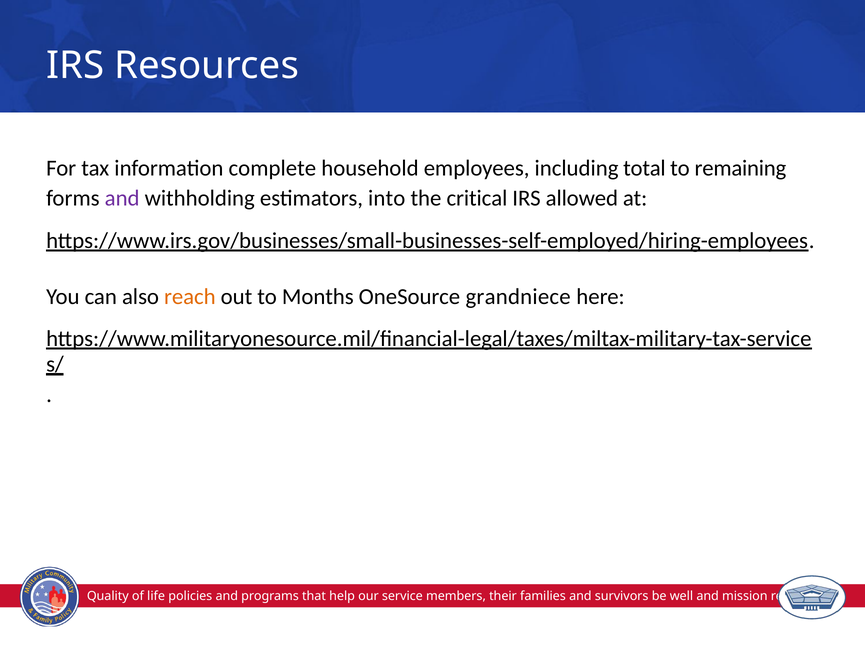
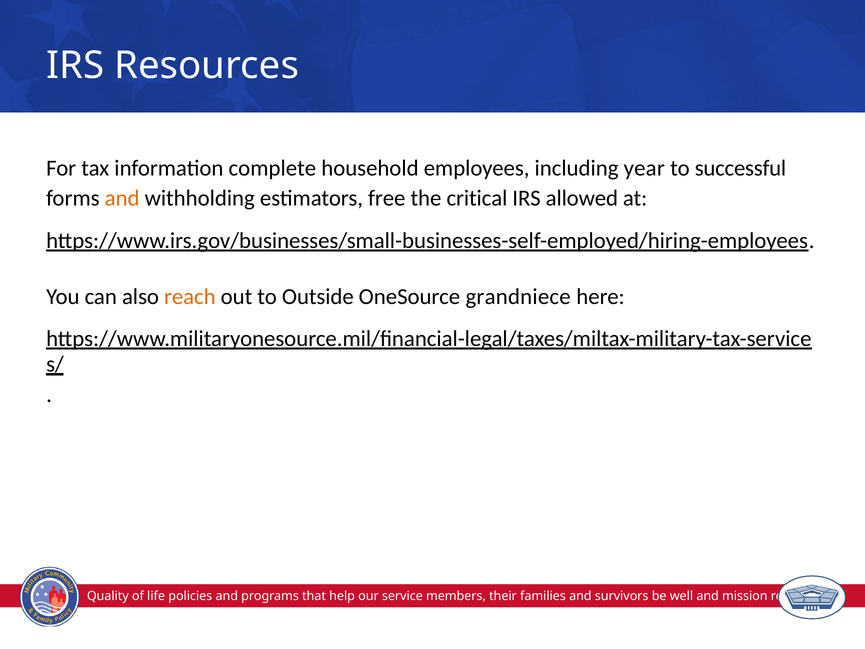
total: total -> year
remaining: remaining -> successful
and at (122, 198) colour: purple -> orange
into: into -> free
Months: Months -> Outside
